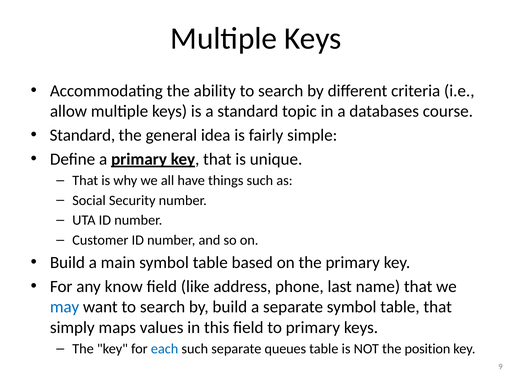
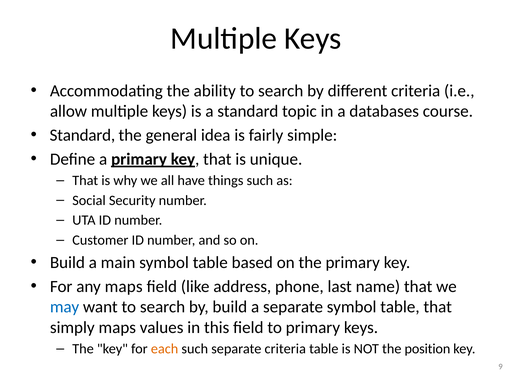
any know: know -> maps
each colour: blue -> orange
separate queues: queues -> criteria
